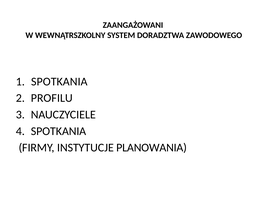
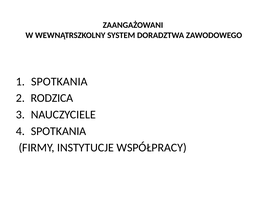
PROFILU: PROFILU -> RODZICA
PLANOWANIA: PLANOWANIA -> WSPÓŁPRACY
